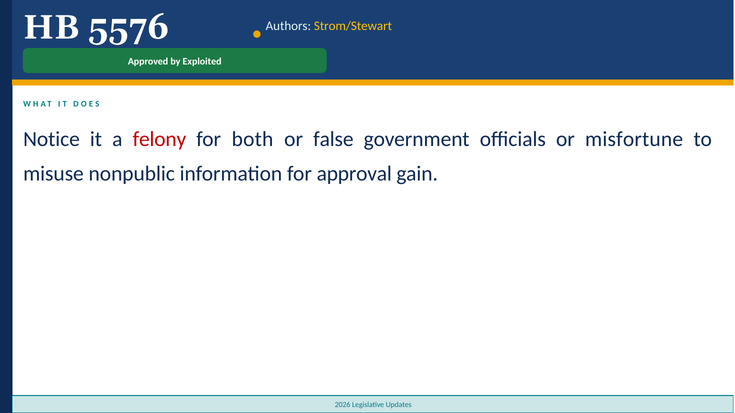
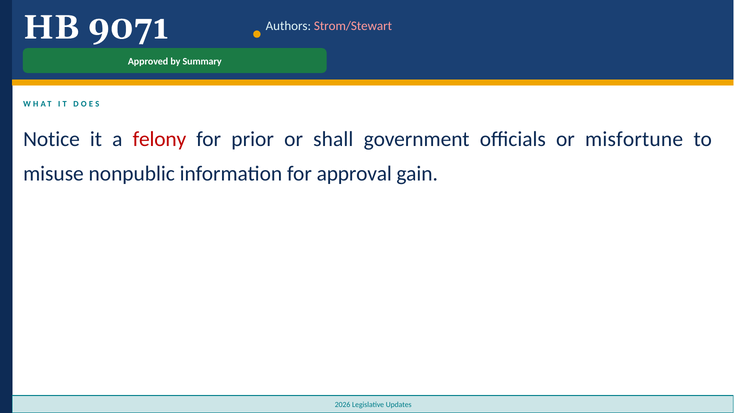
5576: 5576 -> 9071
Strom/Stewart colour: yellow -> pink
Exploited: Exploited -> Summary
both: both -> prior
false: false -> shall
